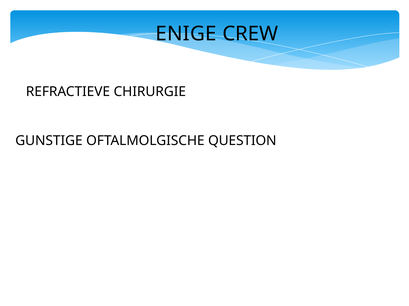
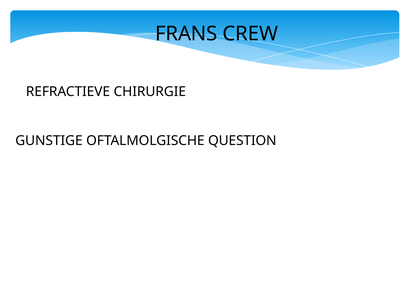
ENIGE: ENIGE -> FRANS
